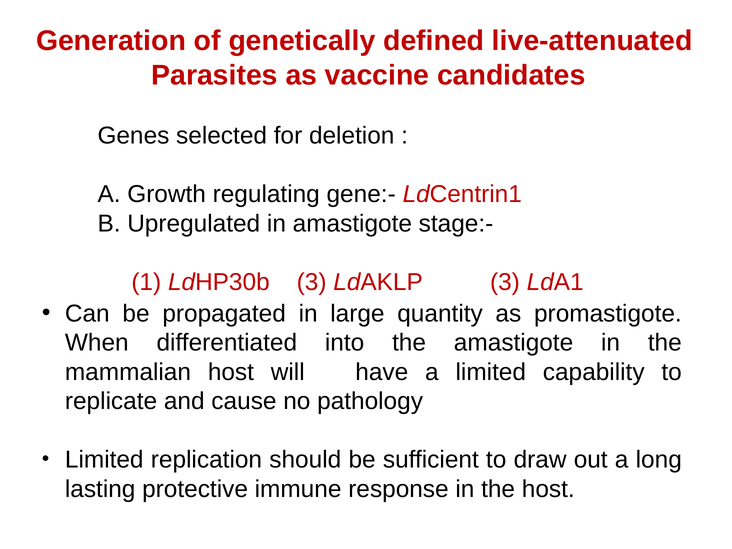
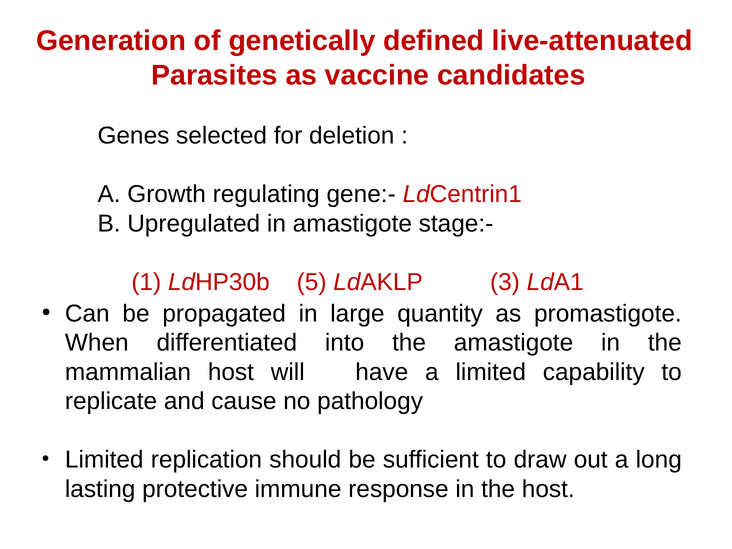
LdHP30b 3: 3 -> 5
